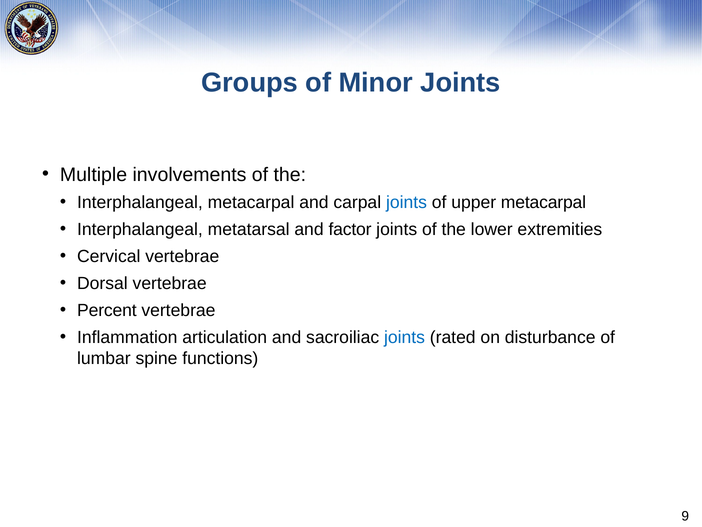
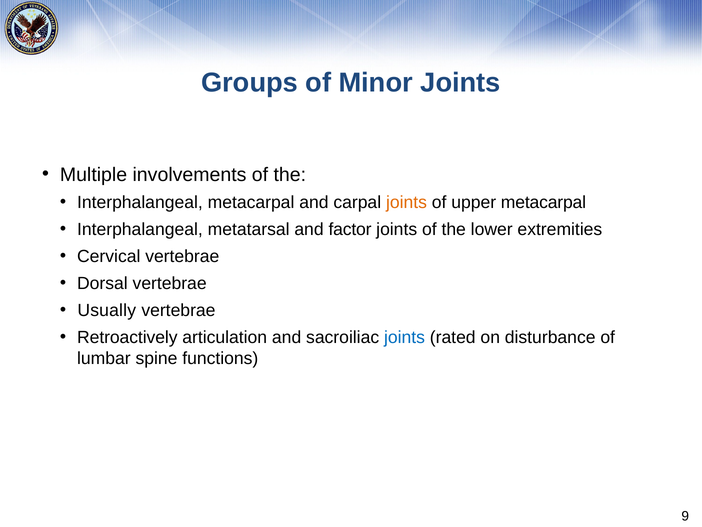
joints at (406, 202) colour: blue -> orange
Percent: Percent -> Usually
Inflammation: Inflammation -> Retroactively
